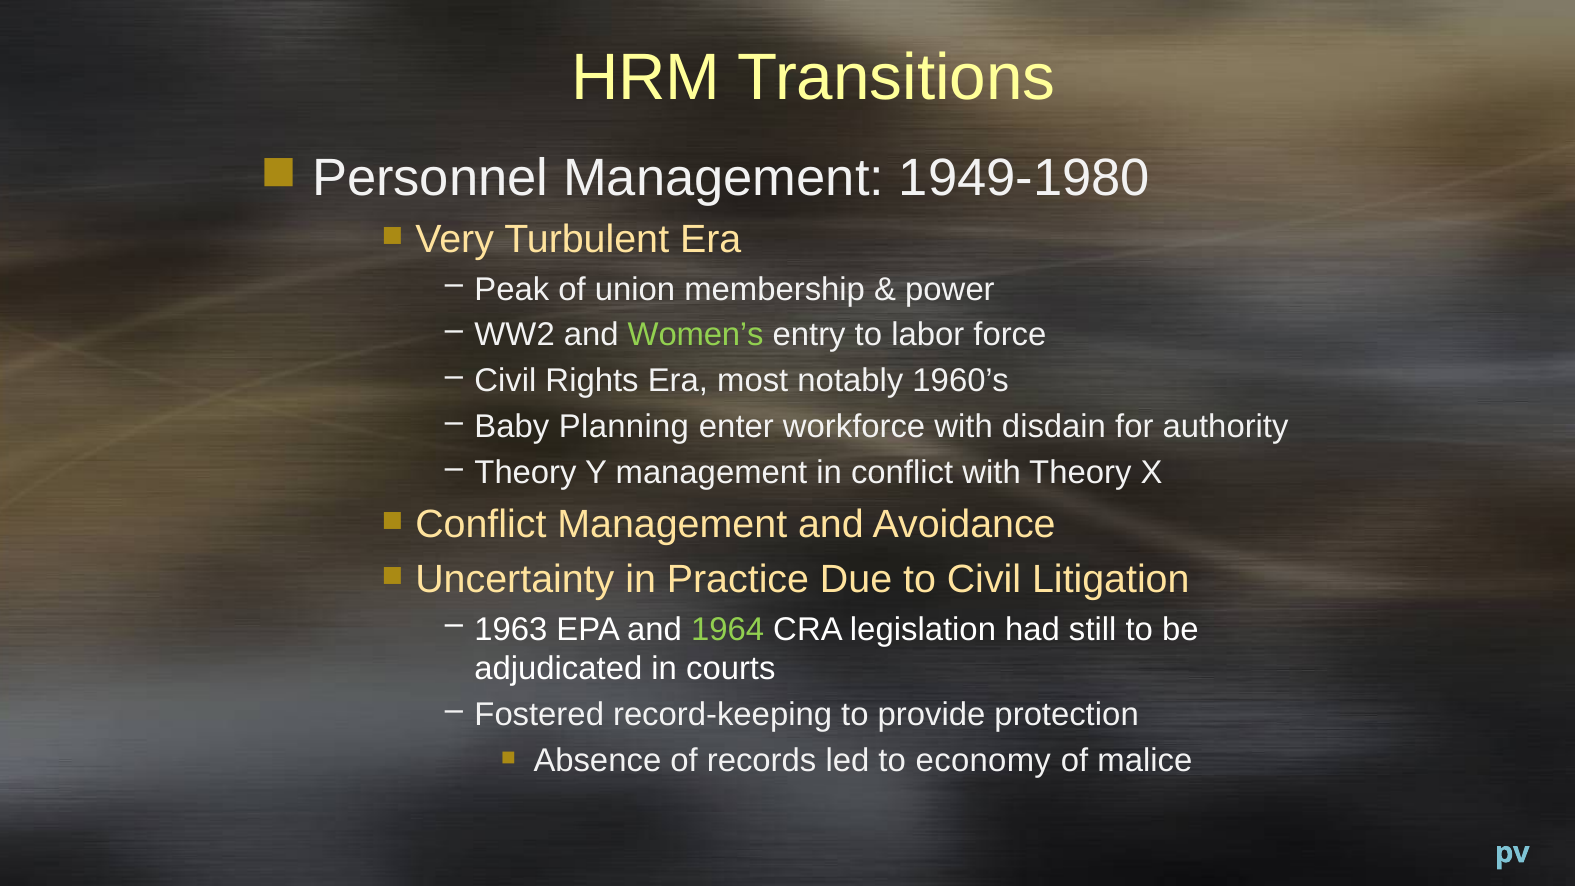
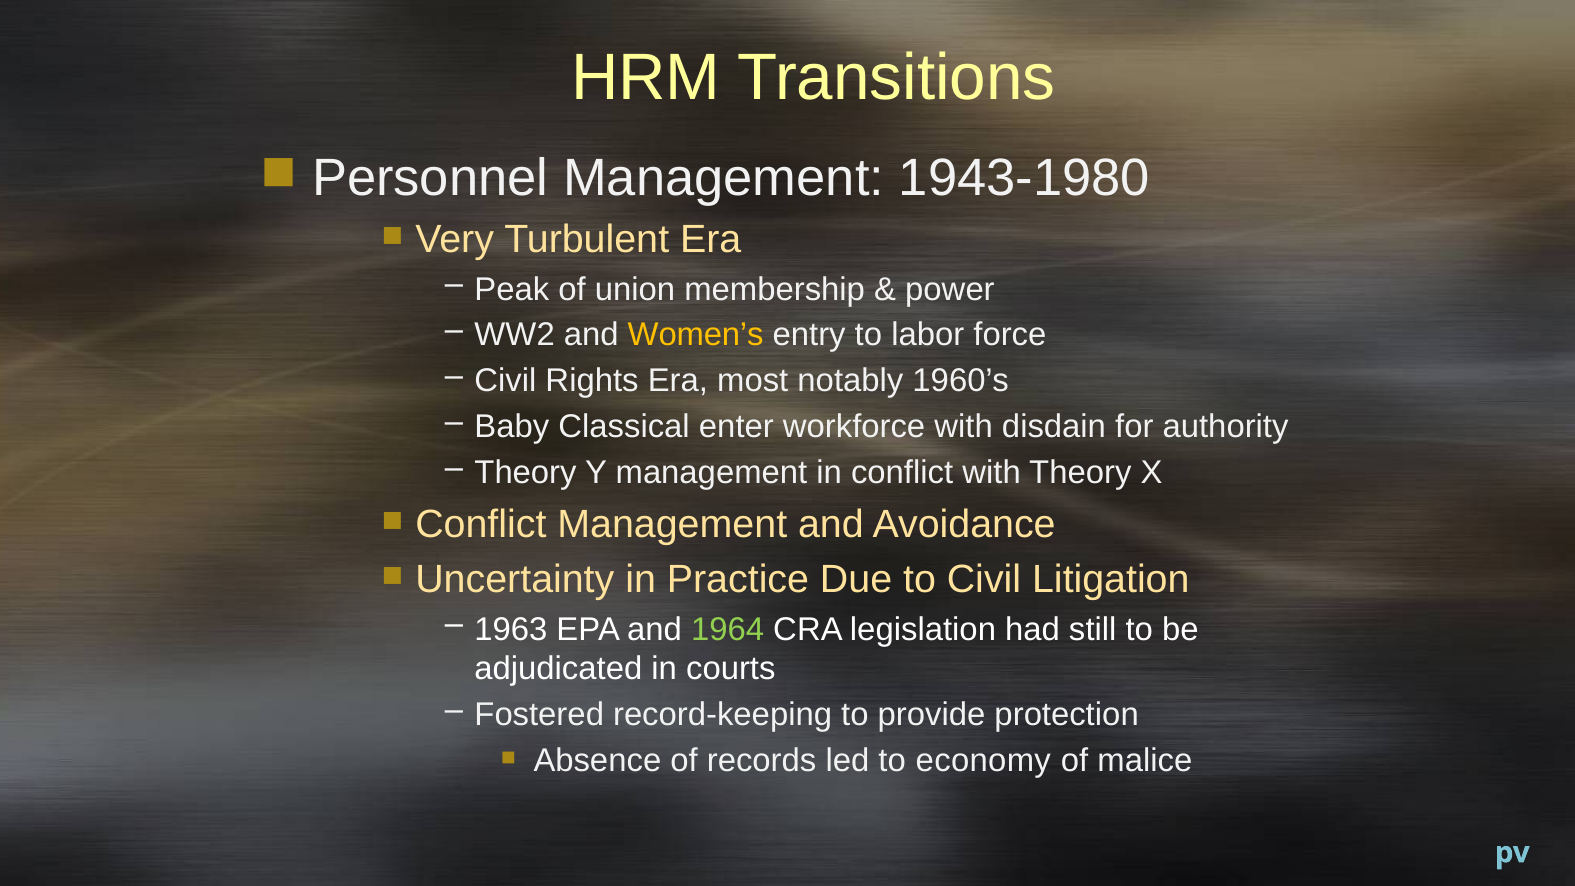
1949-1980: 1949-1980 -> 1943-1980
Women’s colour: light green -> yellow
Planning: Planning -> Classical
